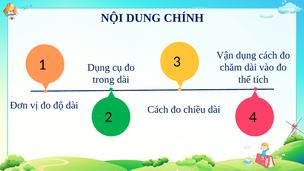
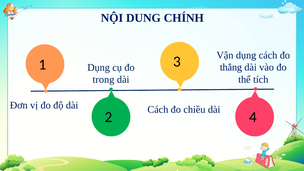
chăm: chăm -> thẳng
